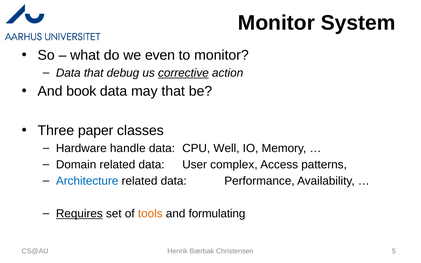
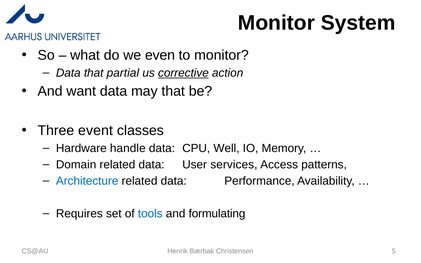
debug: debug -> partial
book: book -> want
paper: paper -> event
complex: complex -> services
Requires underline: present -> none
tools colour: orange -> blue
